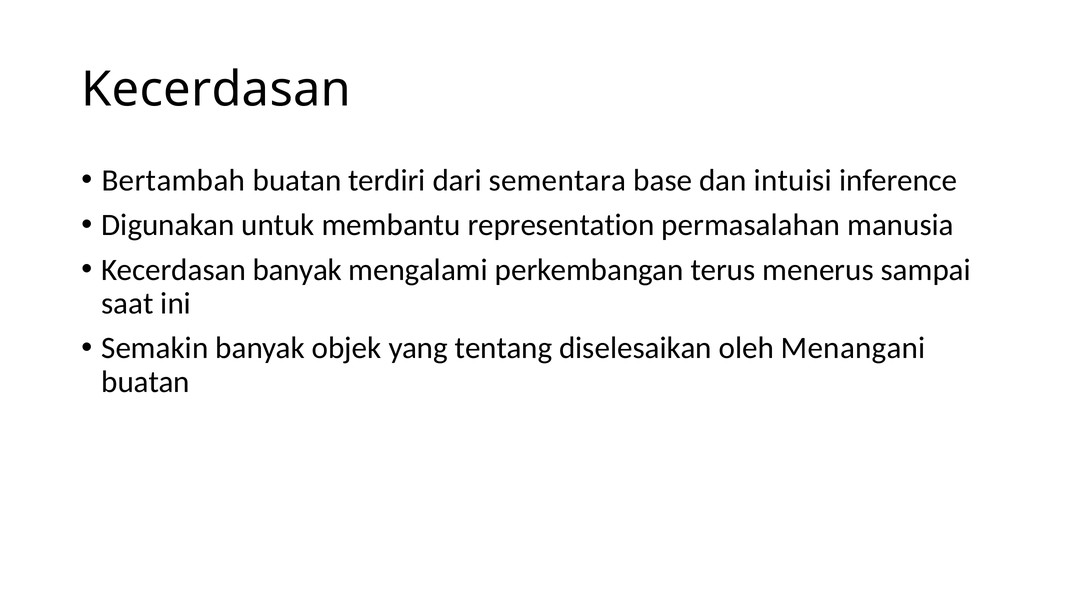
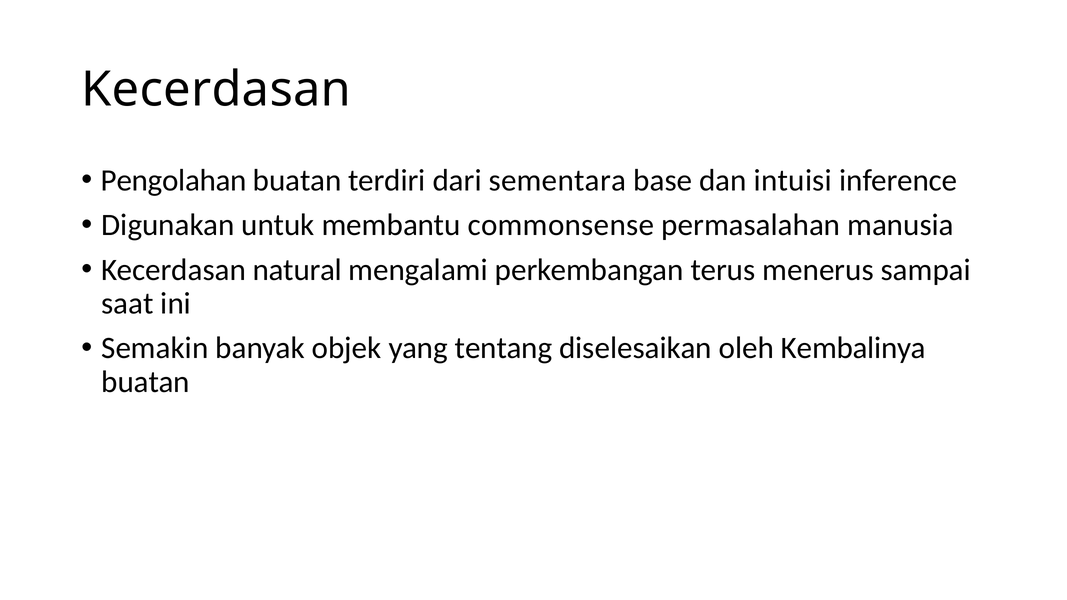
Bertambah: Bertambah -> Pengolahan
representation: representation -> commonsense
Kecerdasan banyak: banyak -> natural
Menangani: Menangani -> Kembalinya
